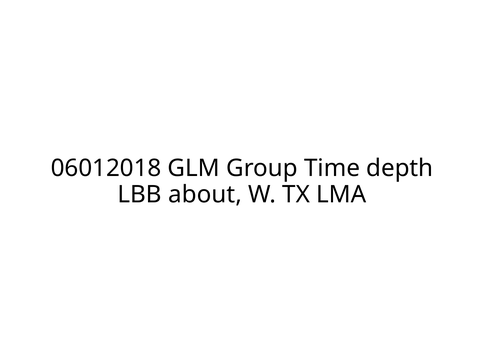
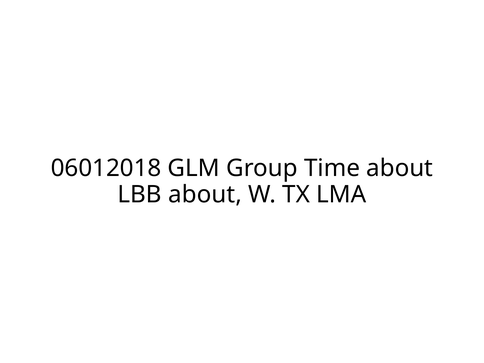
Time depth: depth -> about
